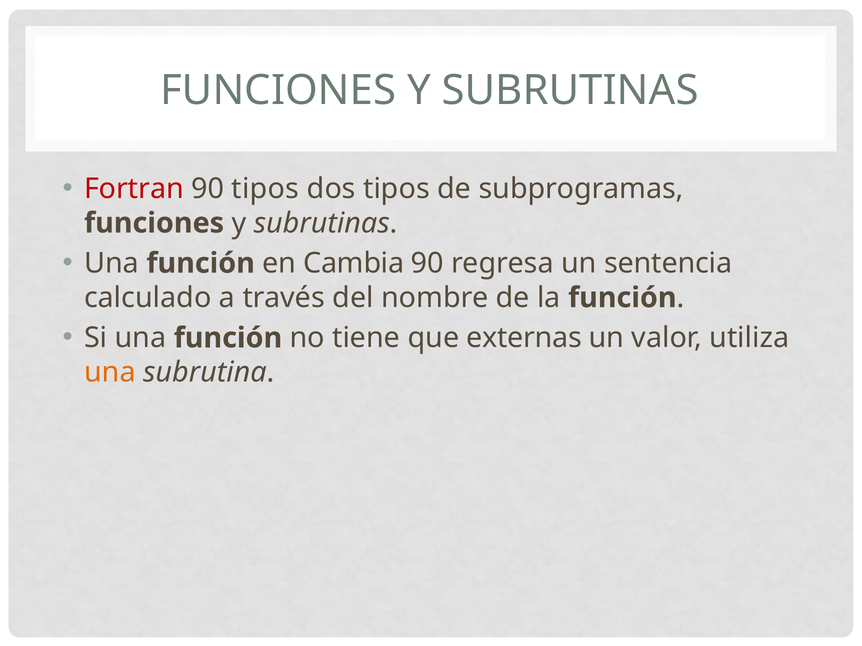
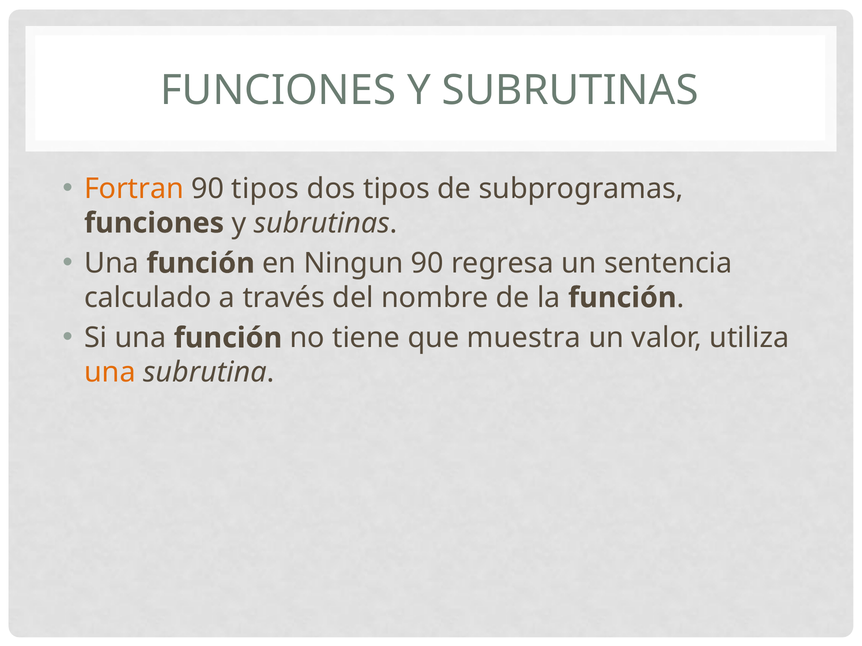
Fortran colour: red -> orange
Cambia: Cambia -> Ningun
externas: externas -> muestra
